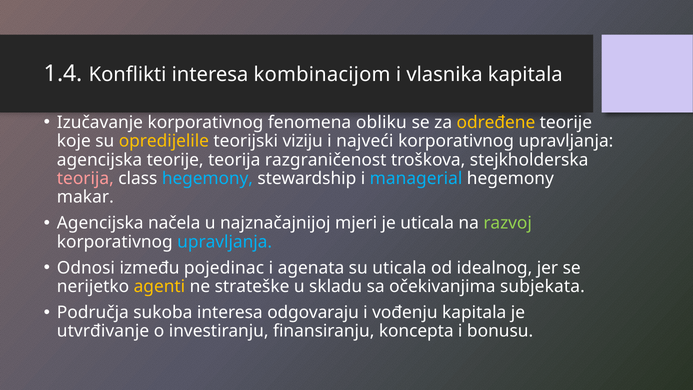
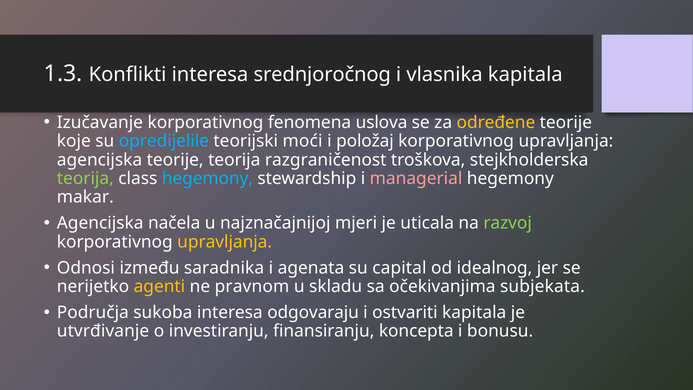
1.4: 1.4 -> 1.3
kombinacijom: kombinacijom -> srednjoročnog
obliku: obliku -> uslova
opredijelile colour: yellow -> light blue
viziju: viziju -> moći
najveći: najveći -> položaj
teorija at (85, 178) colour: pink -> light green
managerial colour: light blue -> pink
upravljanja at (225, 242) colour: light blue -> yellow
pojedinac: pojedinac -> saradnika
su uticala: uticala -> capital
strateške: strateške -> pravnom
vođenju: vođenju -> ostvariti
